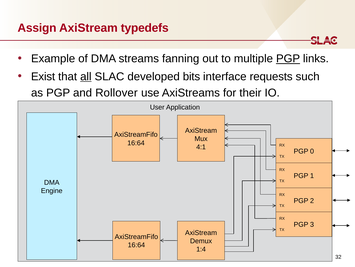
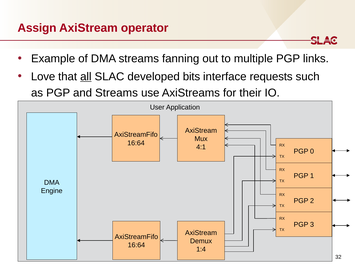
typedefs: typedefs -> operator
PGP at (288, 59) underline: present -> none
Exist: Exist -> Love
and Rollover: Rollover -> Streams
